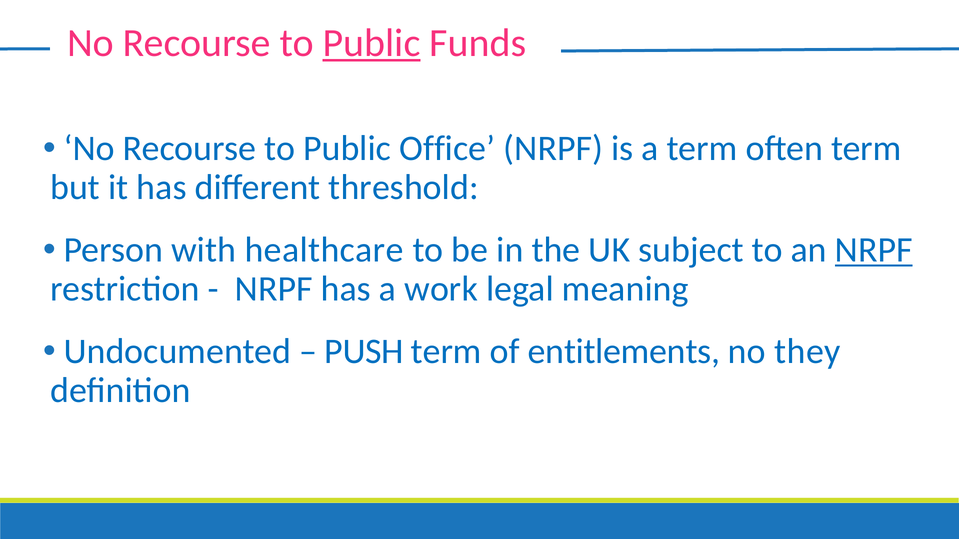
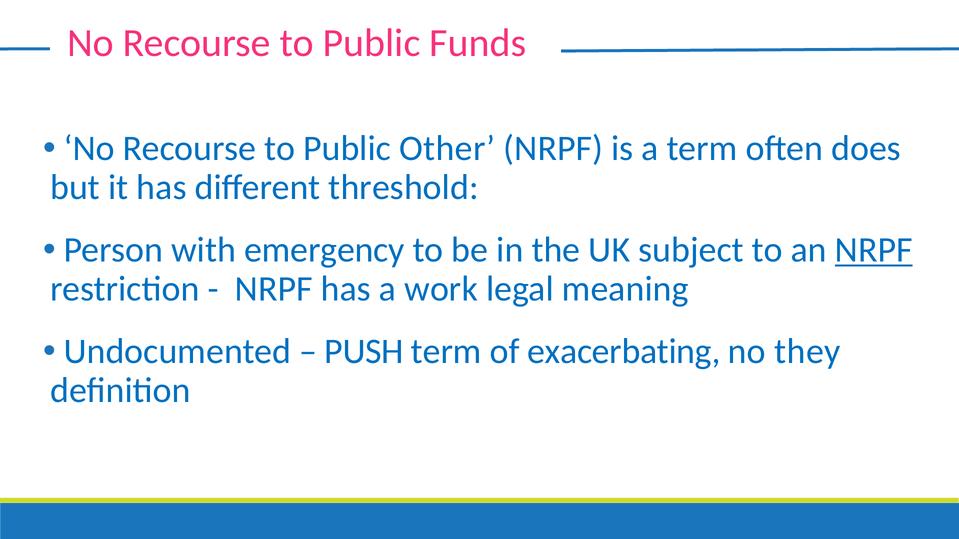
Public at (372, 43) underline: present -> none
Office: Office -> Other
often term: term -> does
healthcare: healthcare -> emergency
entitlements: entitlements -> exacerbating
